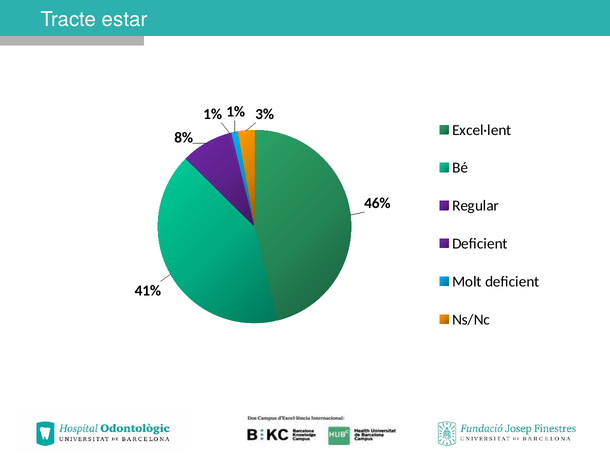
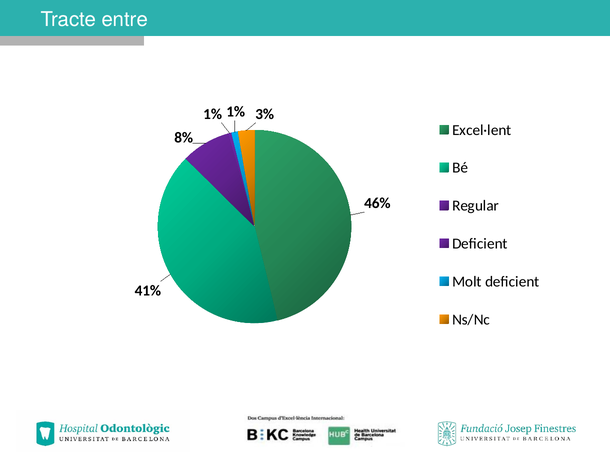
estar: estar -> entre
